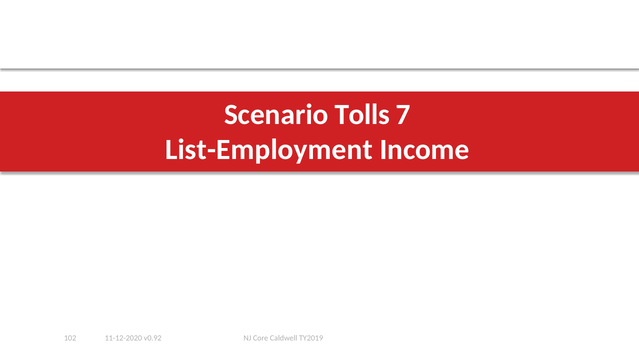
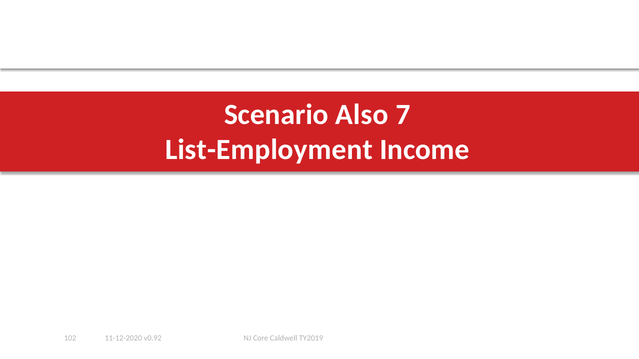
Tolls: Tolls -> Also
